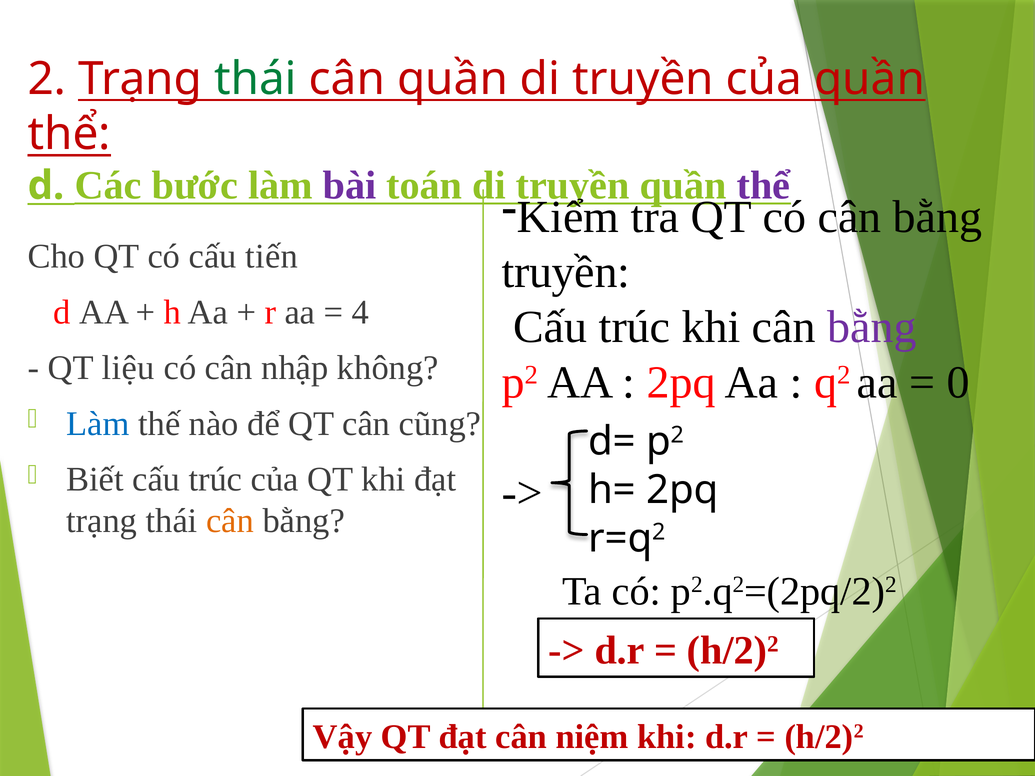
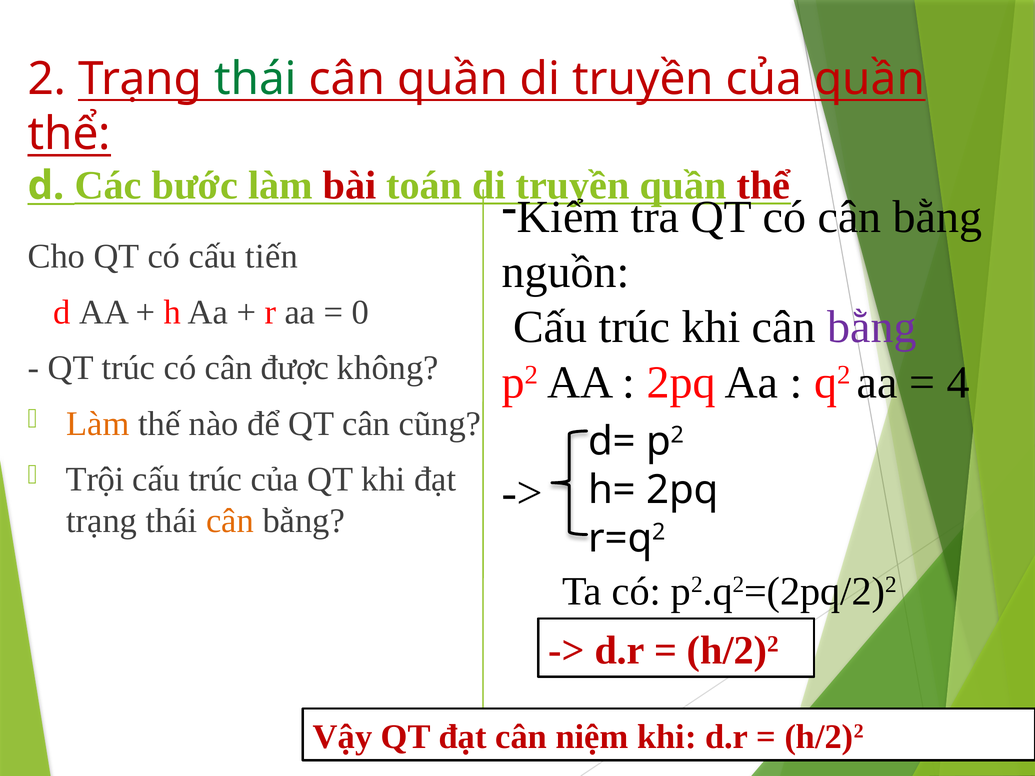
bài colour: purple -> red
thể at (764, 186) colour: purple -> red
truyền at (566, 272): truyền -> nguồn
4: 4 -> 0
QT liệu: liệu -> trúc
nhập: nhập -> được
0: 0 -> 4
Làm at (98, 424) colour: blue -> orange
Biết: Biết -> Trội
